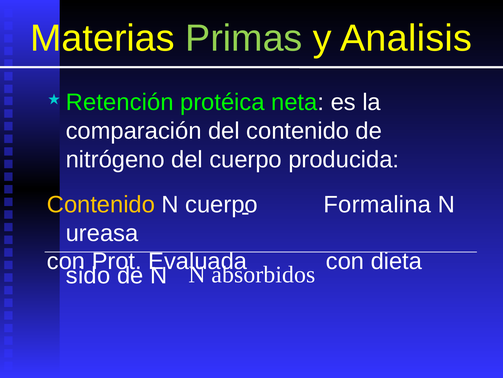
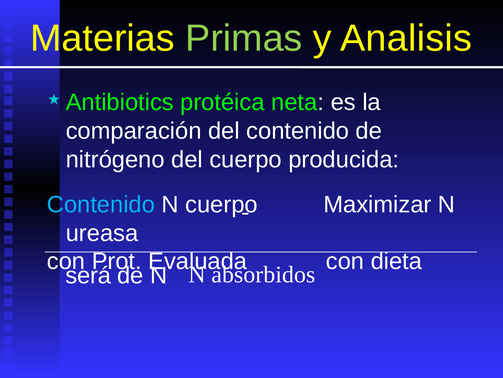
Retención: Retención -> Antibiotics
Contenido at (101, 204) colour: yellow -> light blue
Formalina: Formalina -> Maximizar
sido: sido -> será
